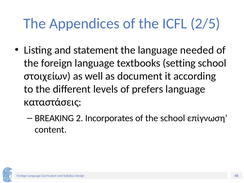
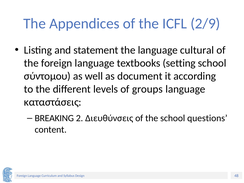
2/5: 2/5 -> 2/9
needed: needed -> cultural
στοιχείων: στοιχείων -> σύντομου
prefers: prefers -> groups
Incorporates: Incorporates -> Διευθύνσεις
επίγνωση: επίγνωση -> questions
